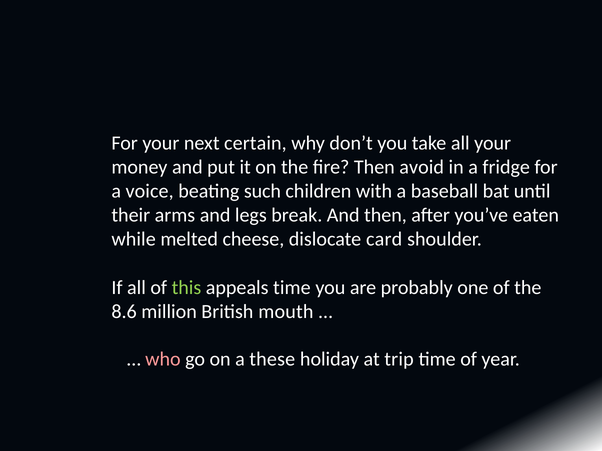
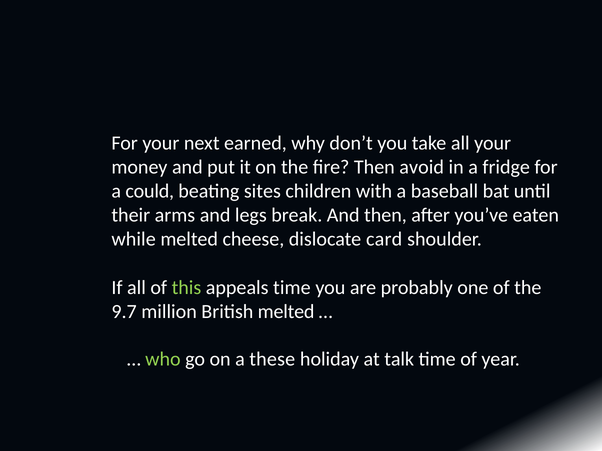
certain: certain -> earned
voice: voice -> could
such: such -> sites
8.6: 8.6 -> 9.7
British mouth: mouth -> melted
who colour: pink -> light green
trip: trip -> talk
